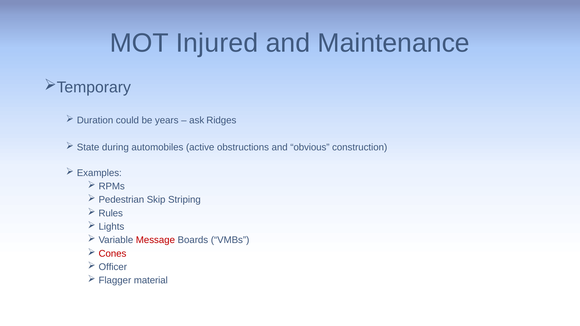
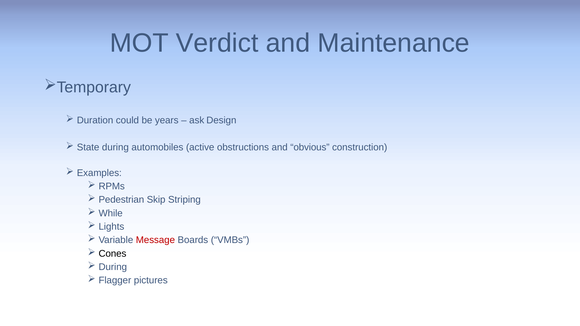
Injured: Injured -> Verdict
Ridges: Ridges -> Design
Rules: Rules -> While
Cones colour: red -> black
Officer at (113, 267): Officer -> During
material: material -> pictures
